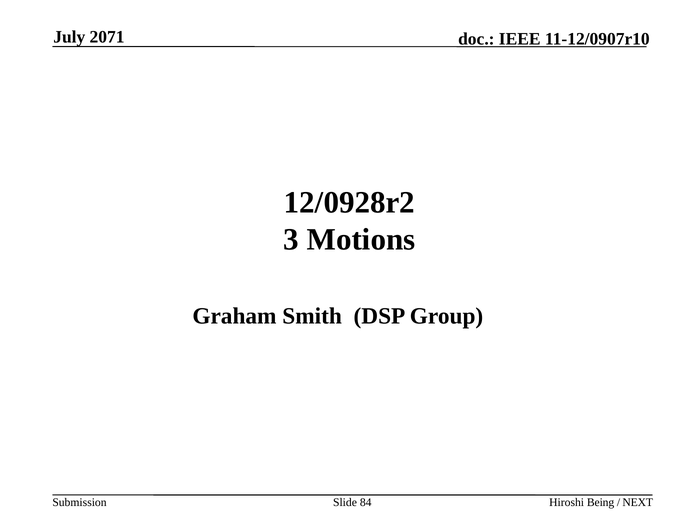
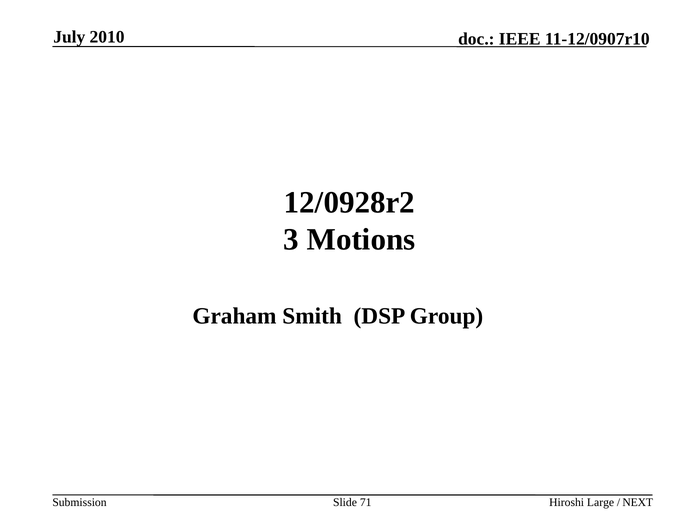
2071: 2071 -> 2010
84: 84 -> 71
Being: Being -> Large
